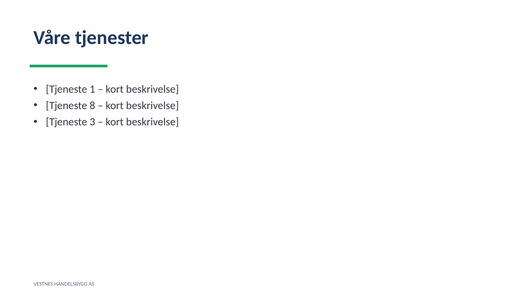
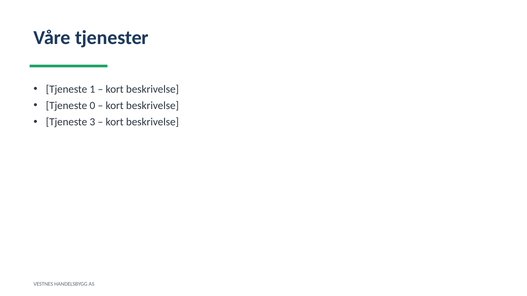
8: 8 -> 0
